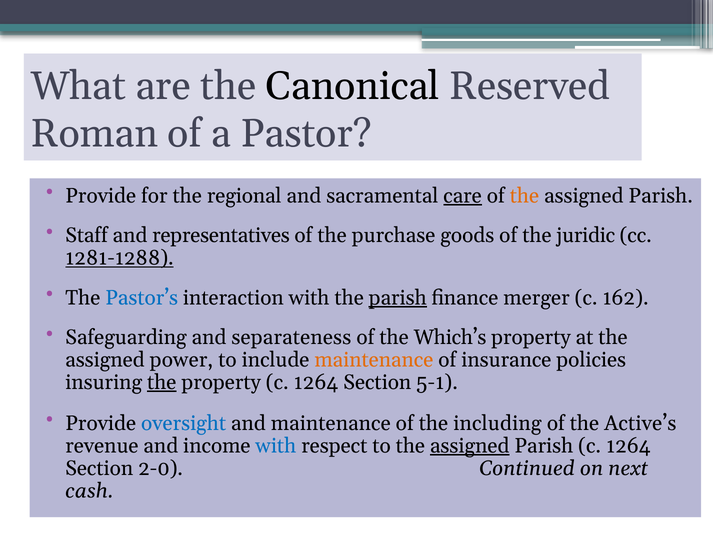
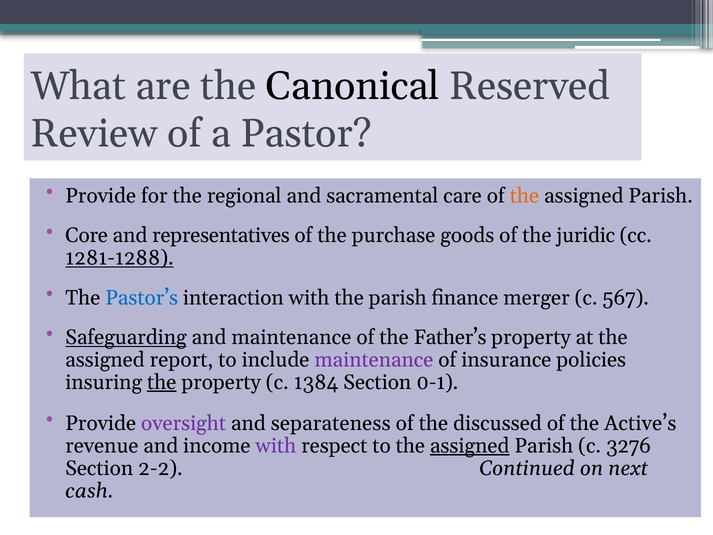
Roman: Roman -> Review
care underline: present -> none
Staff: Staff -> Core
parish at (398, 298) underline: present -> none
162: 162 -> 567
Safeguarding underline: none -> present
and separateness: separateness -> maintenance
Which’s: Which’s -> Father’s
power: power -> report
maintenance at (374, 360) colour: orange -> purple
property c 1264: 1264 -> 1384
5-1: 5-1 -> 0-1
oversight colour: blue -> purple
and maintenance: maintenance -> separateness
including: including -> discussed
with at (276, 446) colour: blue -> purple
Parish c 1264: 1264 -> 3276
2-0: 2-0 -> 2-2
